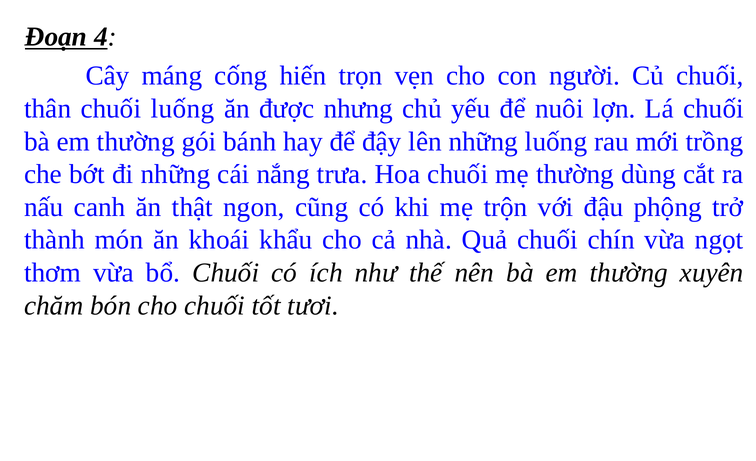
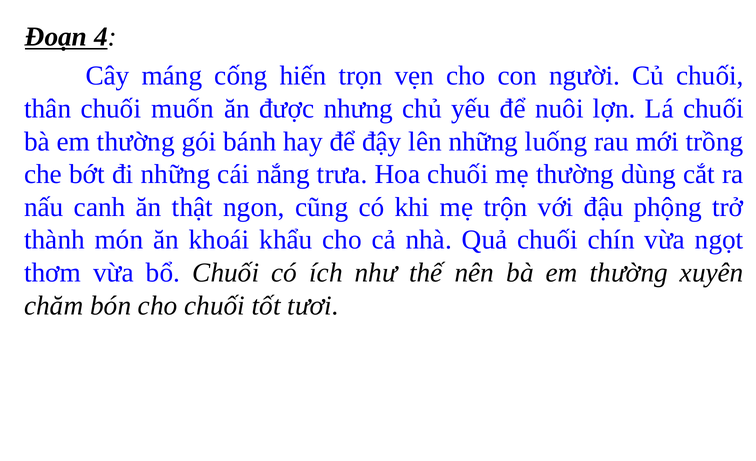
chuối luống: luống -> muốn
